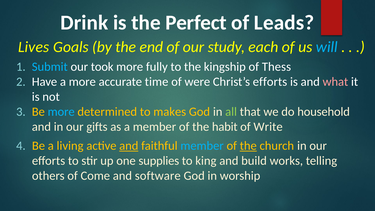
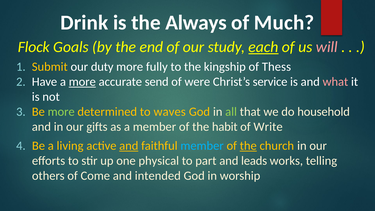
Perfect: Perfect -> Always
Leads: Leads -> Much
Lives: Lives -> Flock
each underline: none -> present
will colour: light blue -> pink
Submit colour: light blue -> yellow
took: took -> duty
more at (82, 82) underline: none -> present
time: time -> send
Christ’s efforts: efforts -> service
more at (61, 112) colour: light blue -> light green
makes: makes -> waves
supplies: supplies -> physical
king: king -> part
build: build -> leads
software: software -> intended
